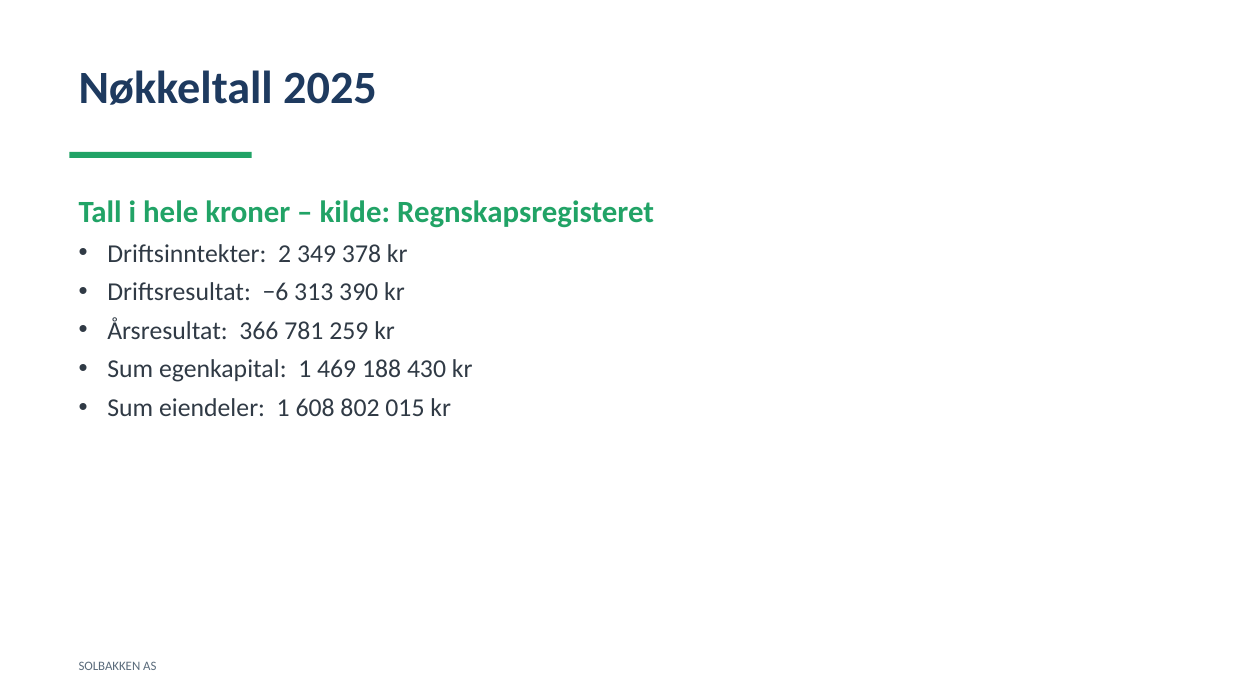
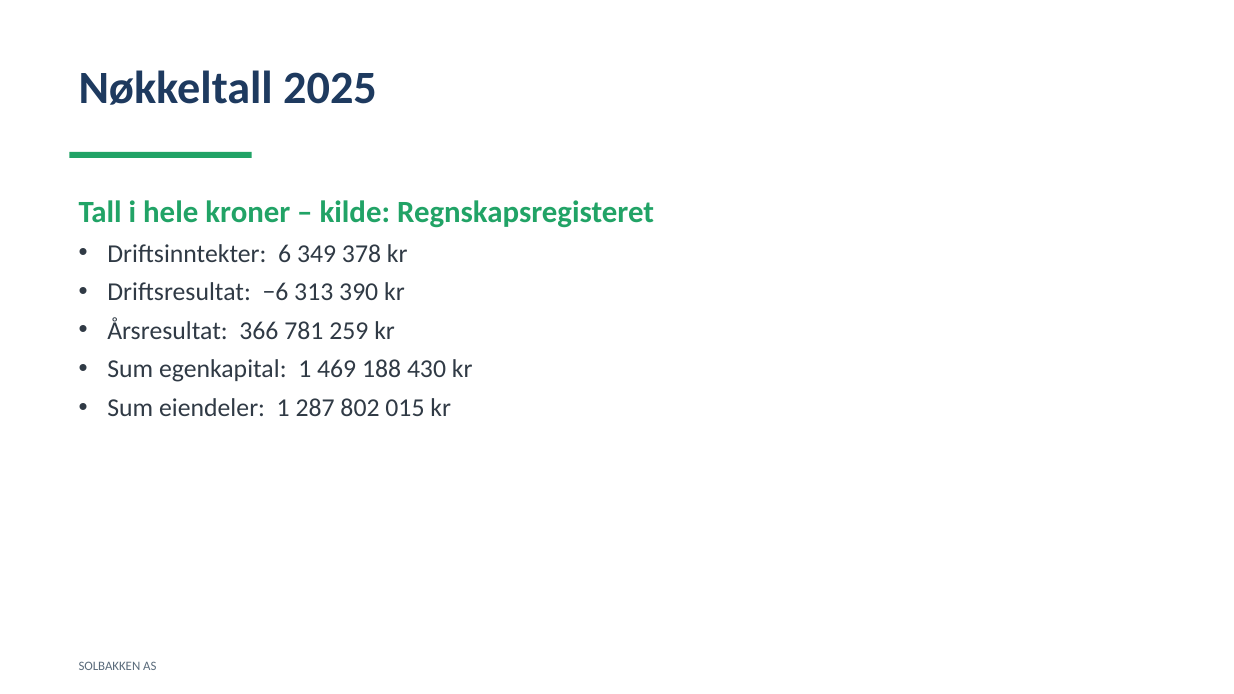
2: 2 -> 6
608: 608 -> 287
